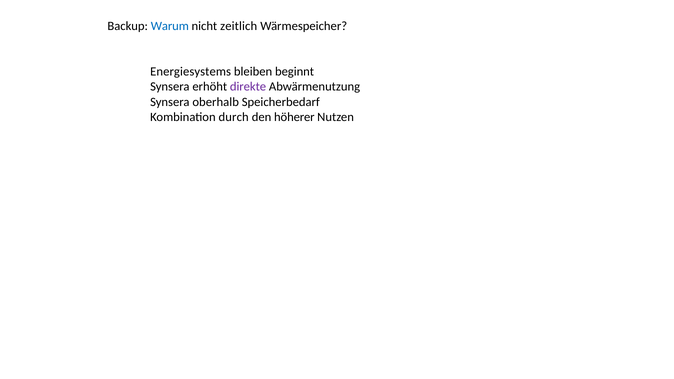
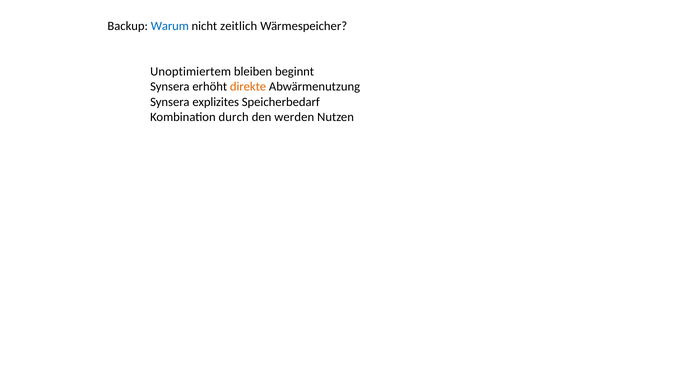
Energiesystems: Energiesystems -> Unoptimiertem
direkte colour: purple -> orange
oberhalb: oberhalb -> explizites
höherer: höherer -> werden
